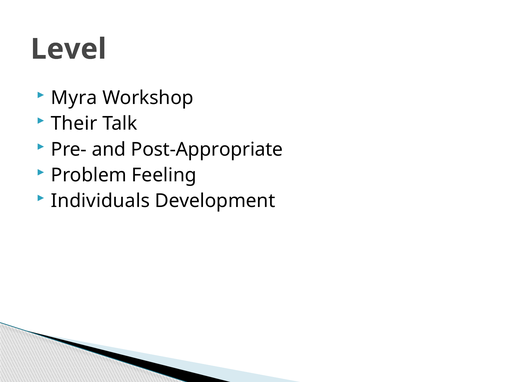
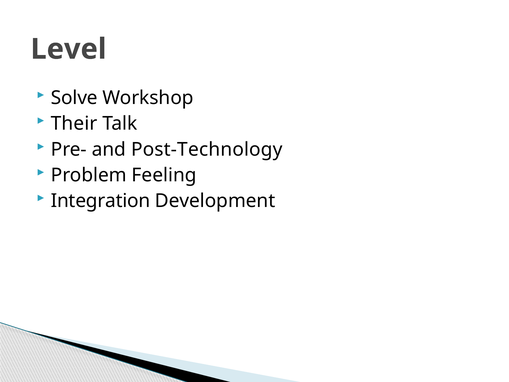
Myra: Myra -> Solve
Post-Appropriate: Post-Appropriate -> Post-Technology
Individuals: Individuals -> Integration
